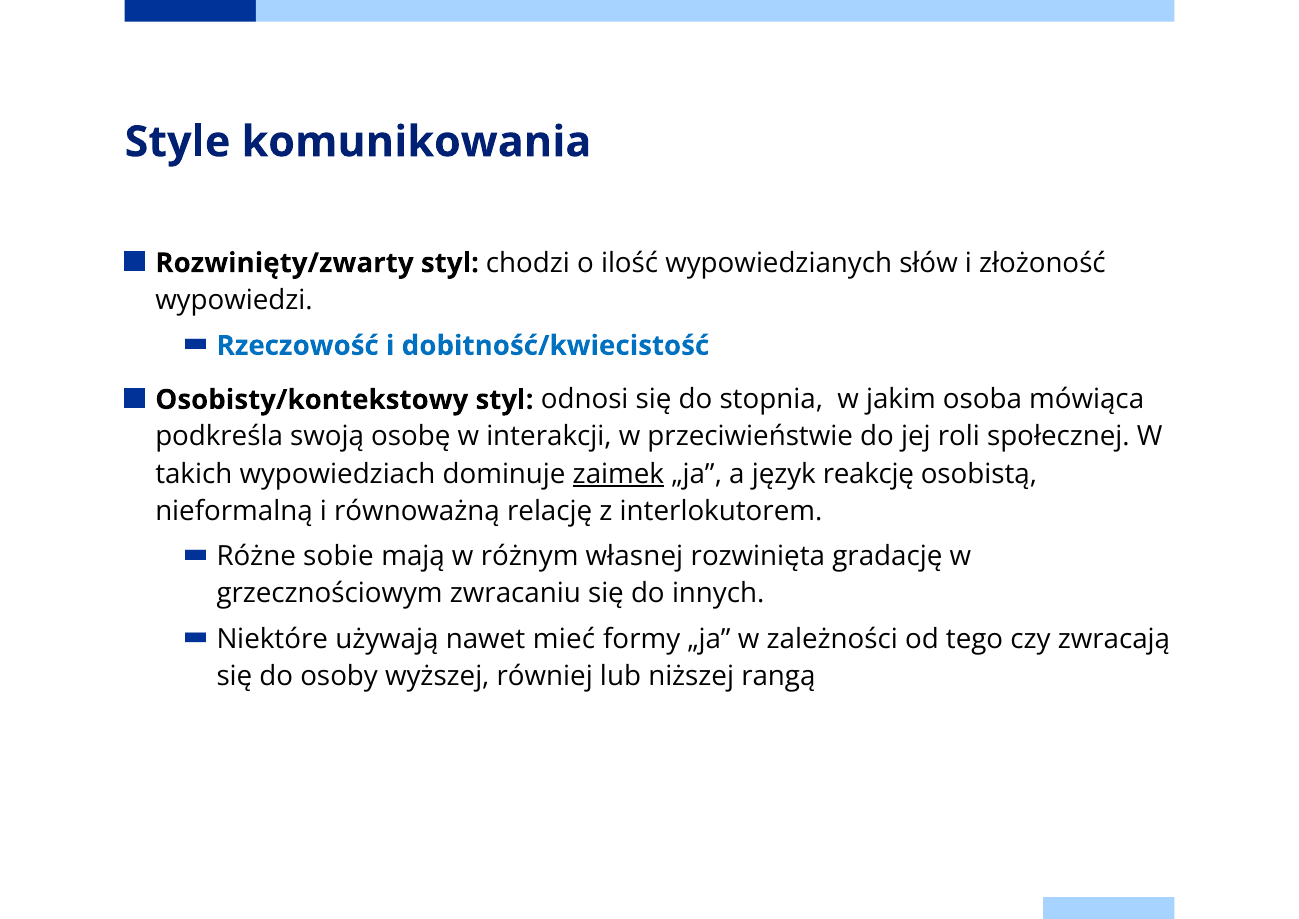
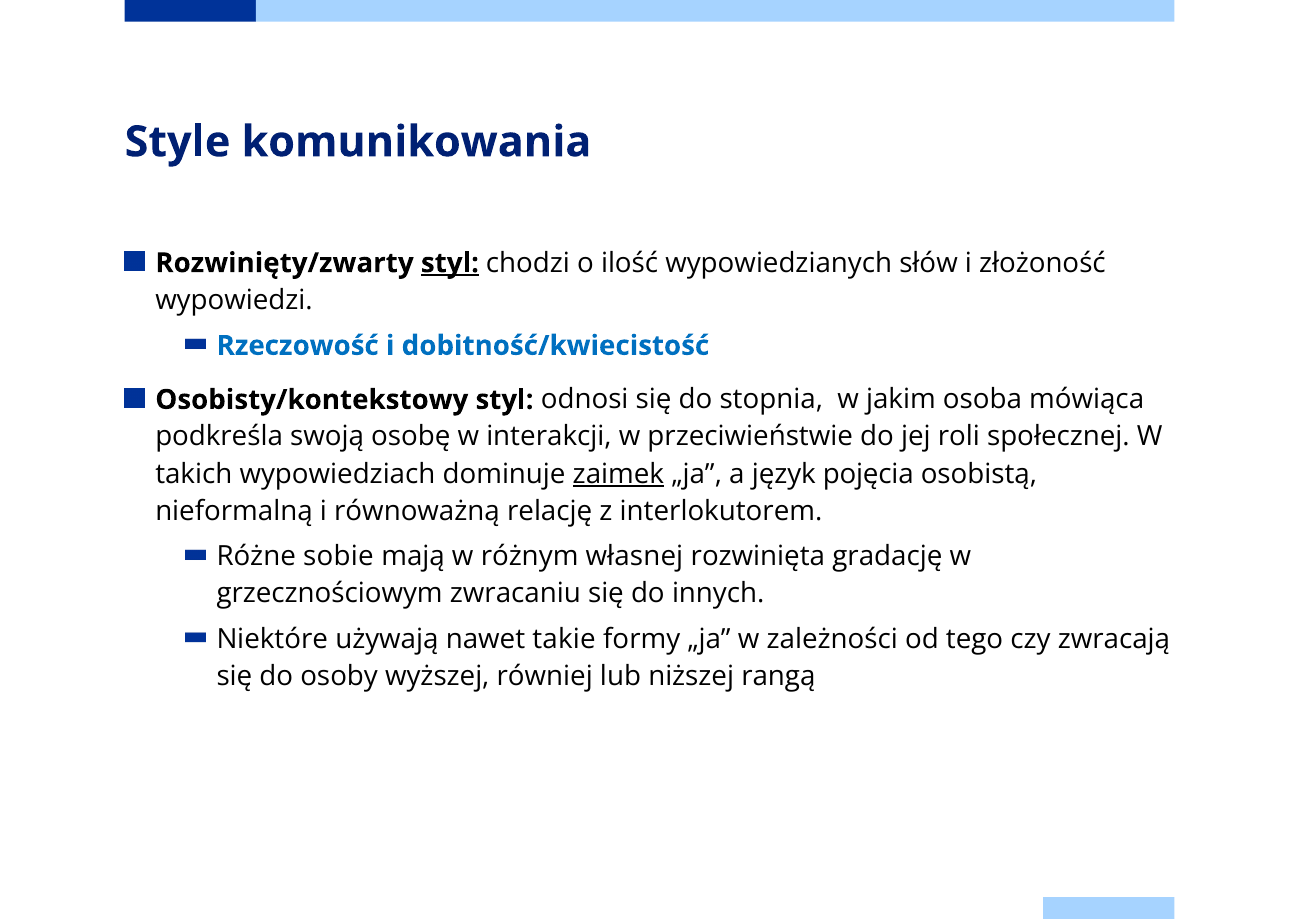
styl at (450, 263) underline: none -> present
reakcję: reakcję -> pojęcia
mieć: mieć -> takie
